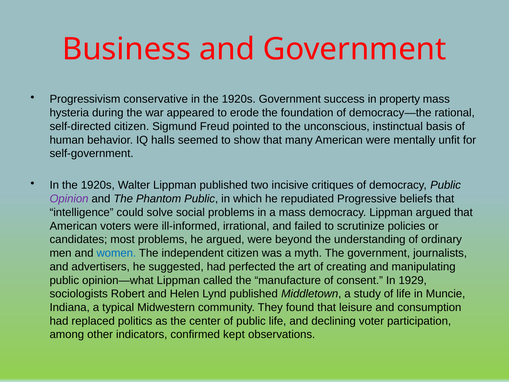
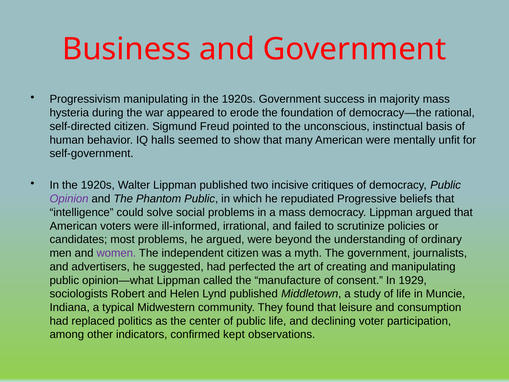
Progressivism conservative: conservative -> manipulating
property: property -> majority
women colour: blue -> purple
